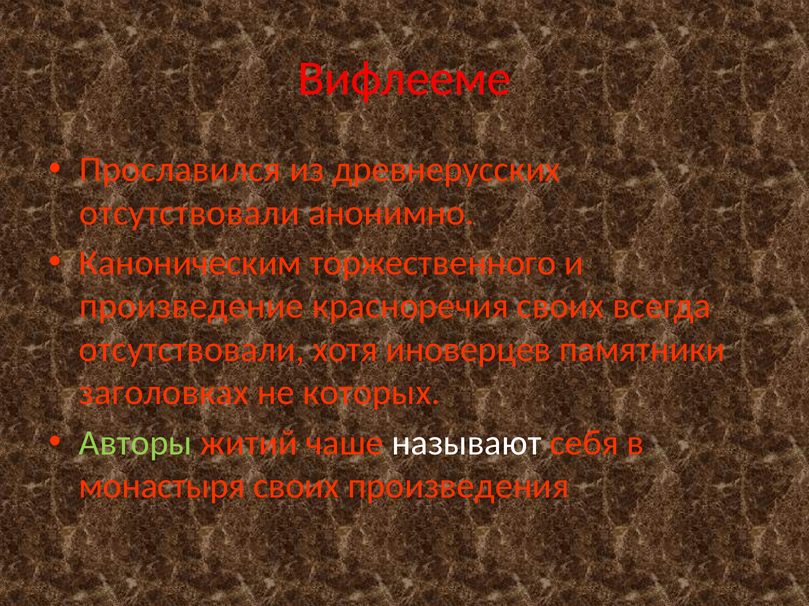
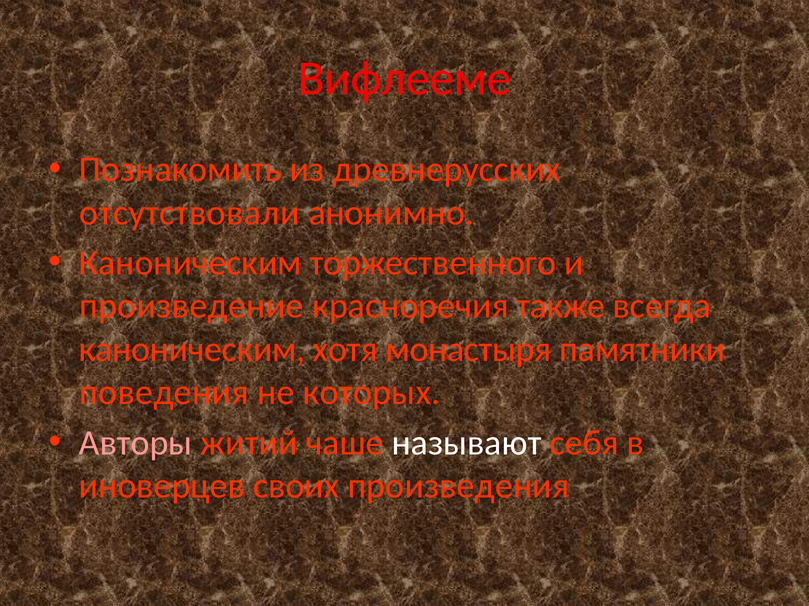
Прославился: Прославился -> Познакомить
красноречия своих: своих -> также
отсутствовали at (192, 350): отсутствовали -> каноническим
иноверцев: иноверцев -> монастыря
заголовках: заголовках -> поведения
Авторы colour: light green -> pink
монастыря: монастыря -> иноверцев
